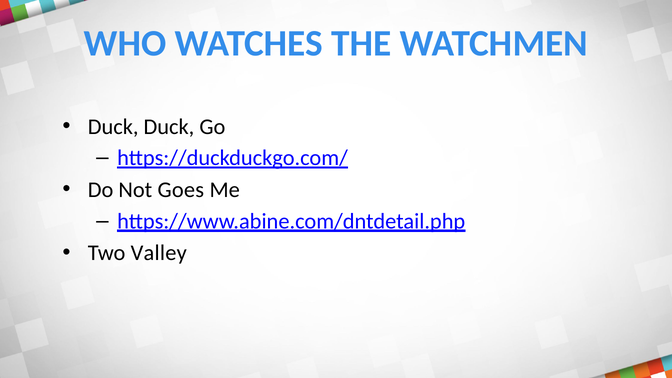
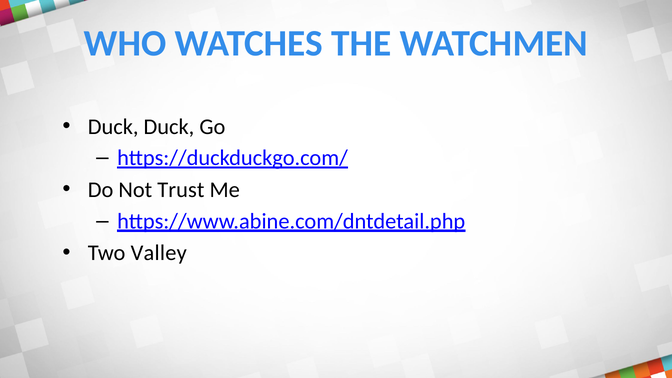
Goes: Goes -> Trust
